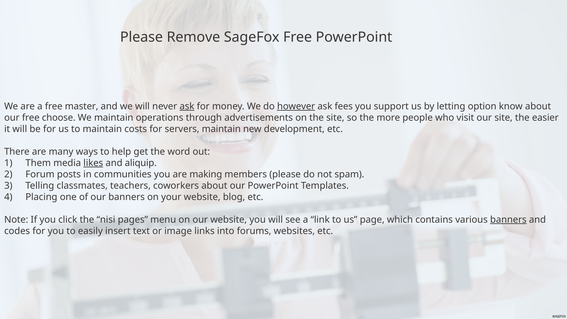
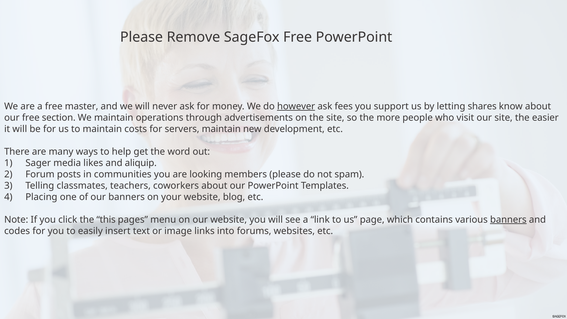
ask at (187, 106) underline: present -> none
option: option -> shares
choose: choose -> section
Them: Them -> Sager
likes underline: present -> none
making: making -> looking
nisi: nisi -> this
